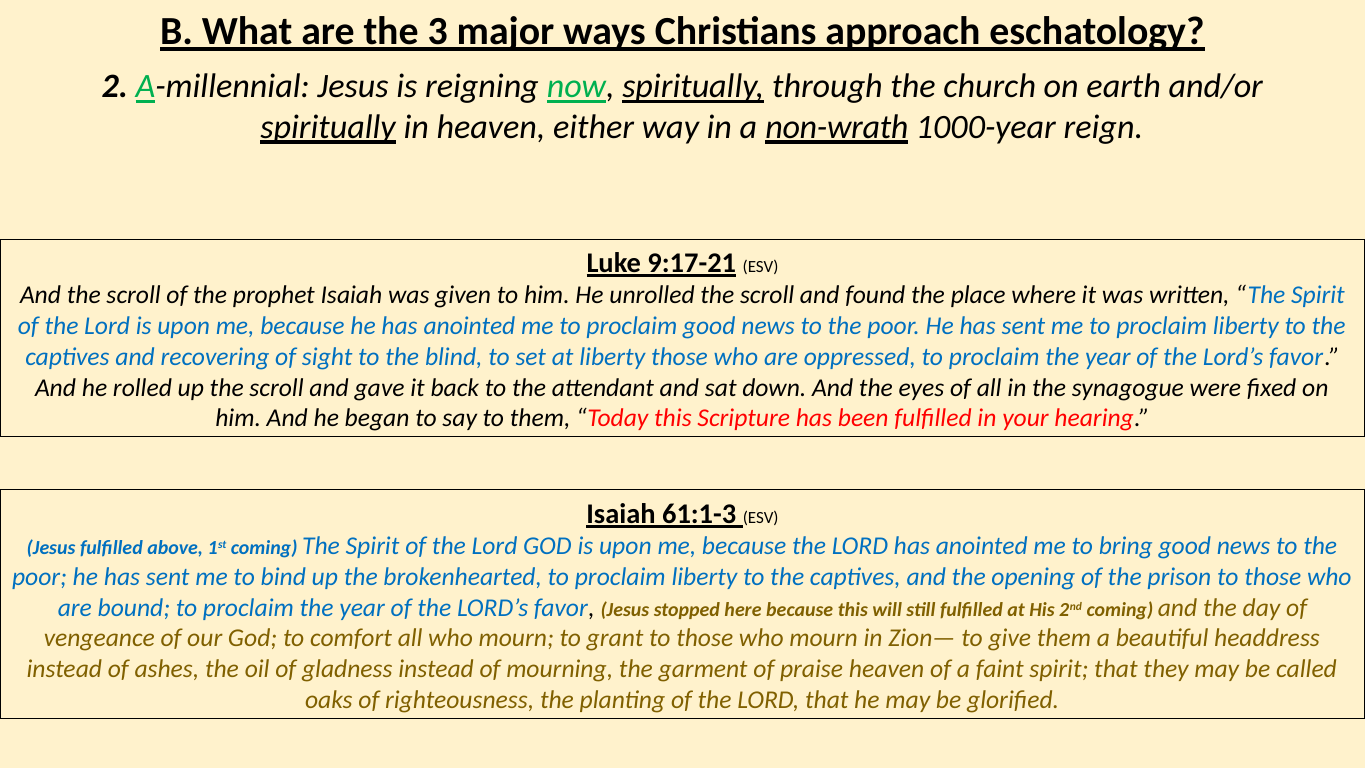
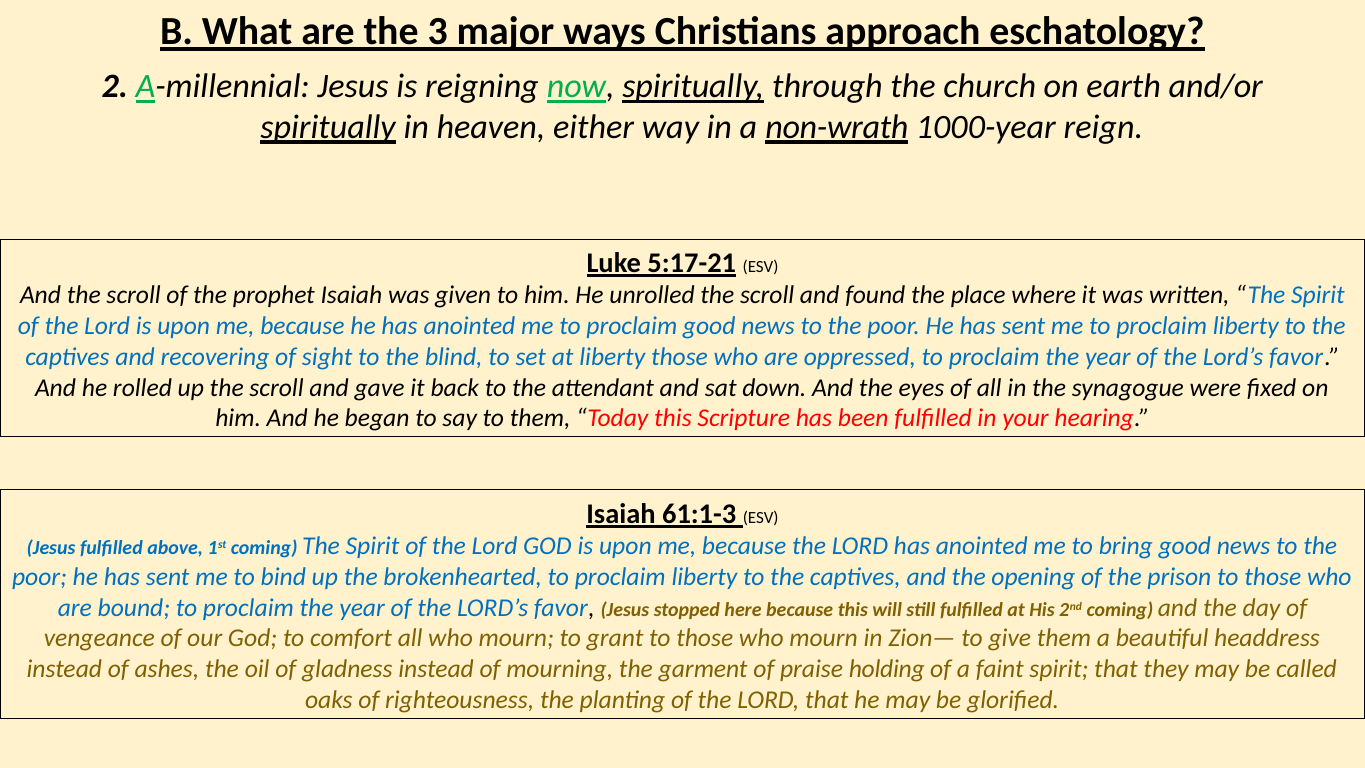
9:17-21: 9:17-21 -> 5:17-21
praise heaven: heaven -> holding
